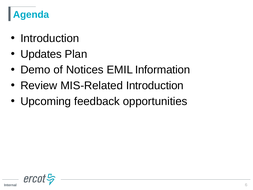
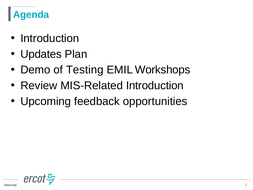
Notices: Notices -> Testing
Information: Information -> Workshops
